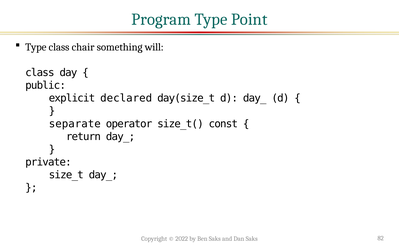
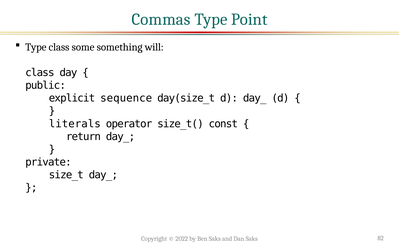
Program: Program -> Commas
chair: chair -> some
declared: declared -> sequence
separate: separate -> literals
